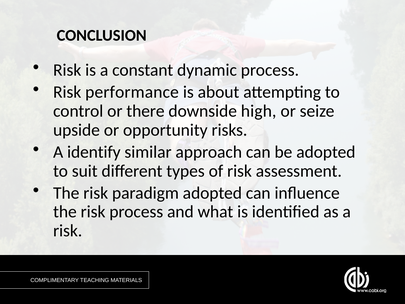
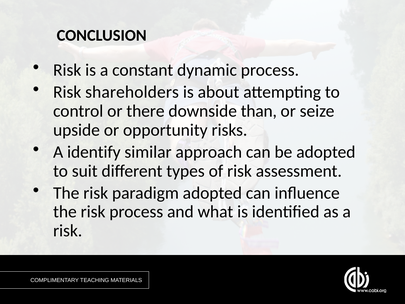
performance: performance -> shareholders
high: high -> than
